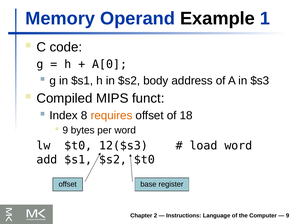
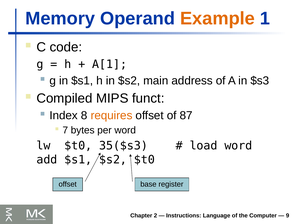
Example colour: black -> orange
A[0: A[0 -> A[1
body: body -> main
18: 18 -> 87
9 at (65, 130): 9 -> 7
12($s3: 12($s3 -> 35($s3
